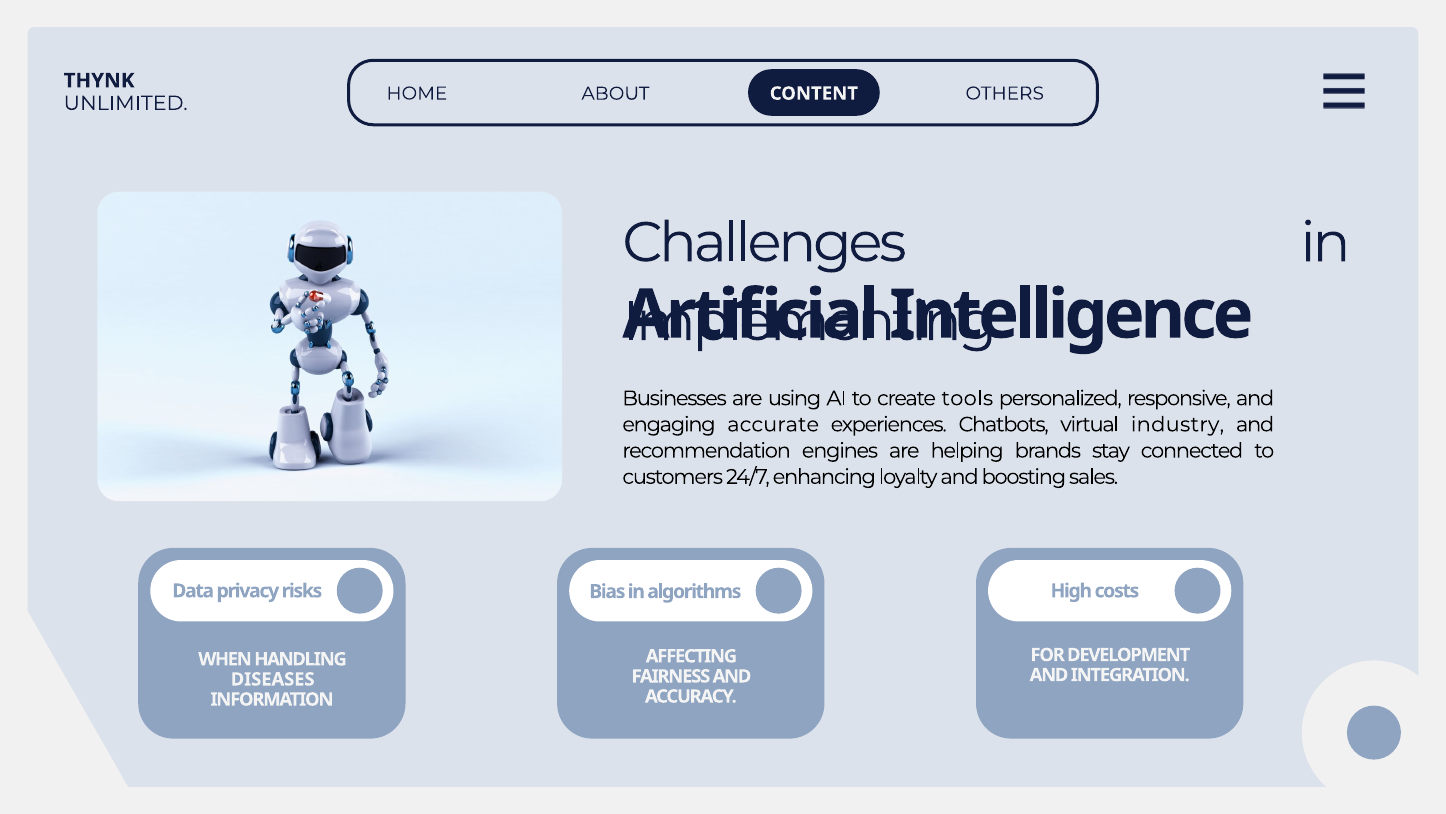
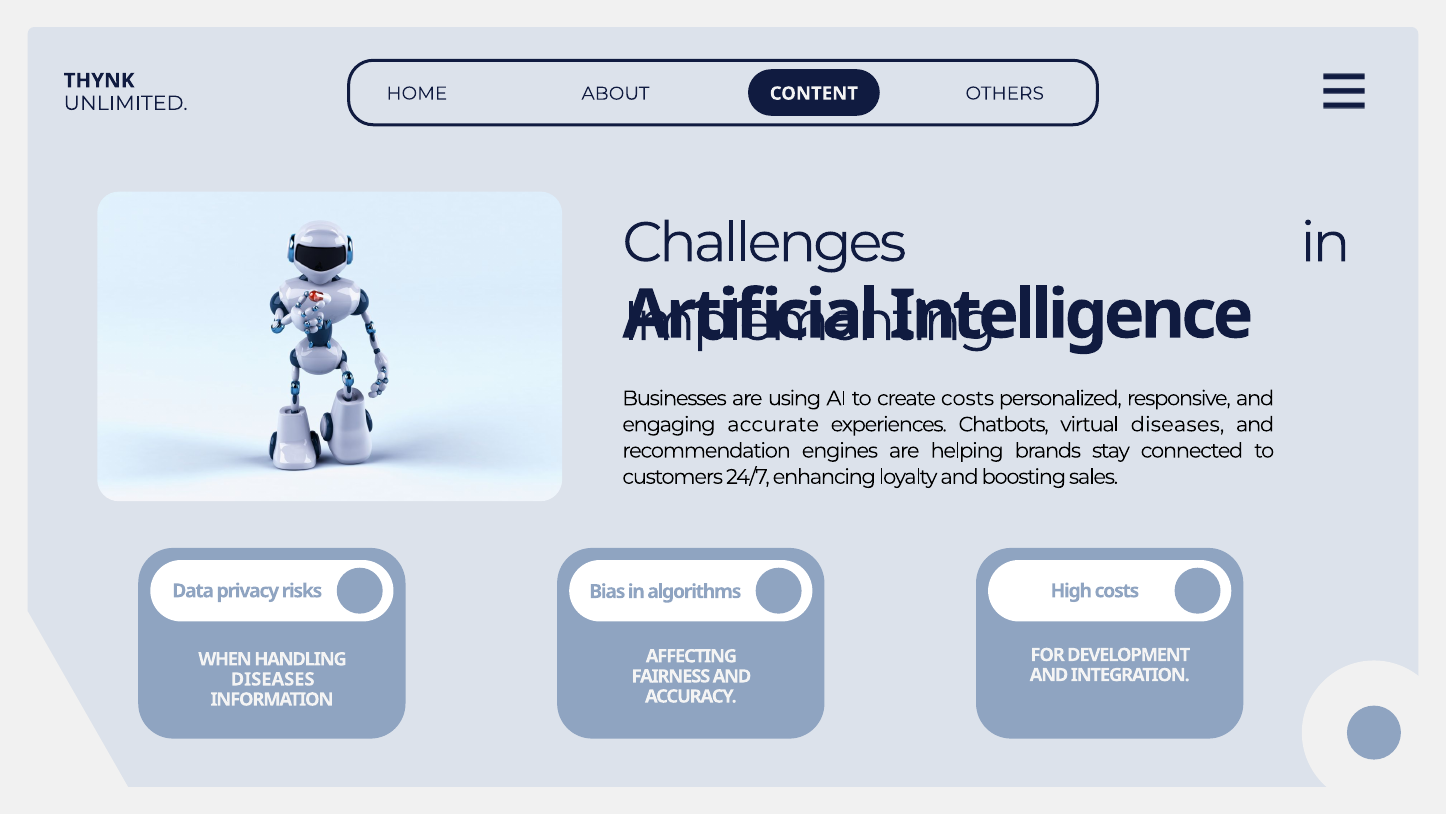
create tools: tools -> costs
virtual industry: industry -> diseases
